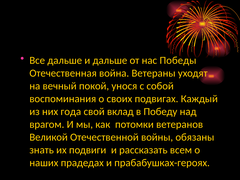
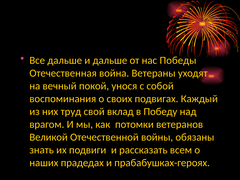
года: года -> труд
